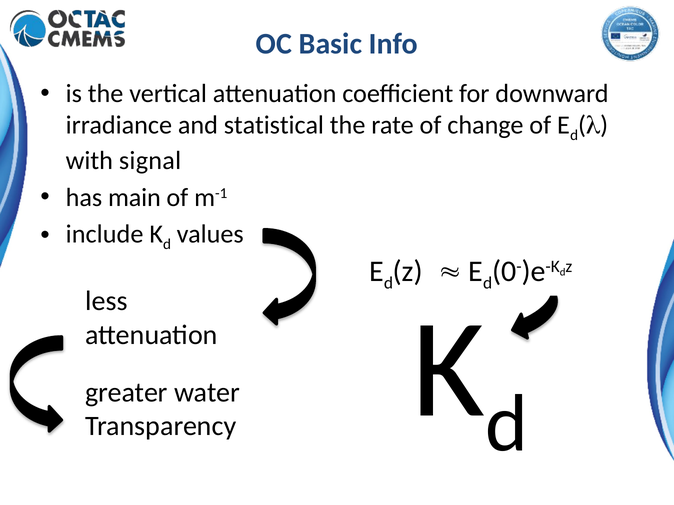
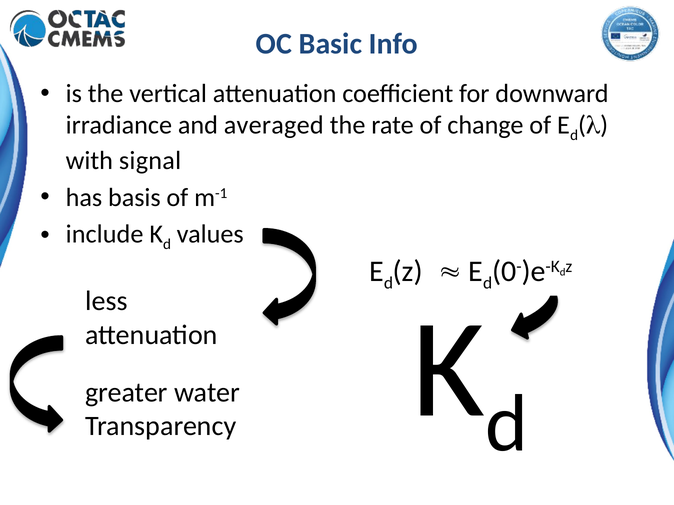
statistical: statistical -> averaged
main: main -> basis
